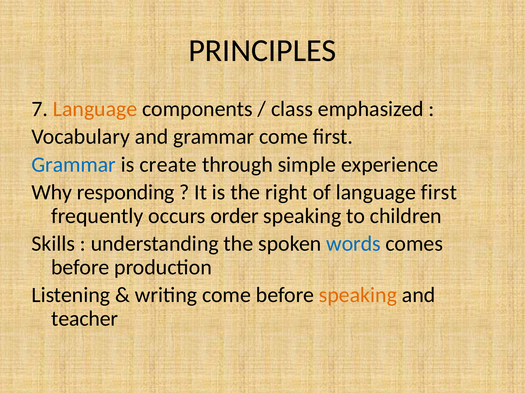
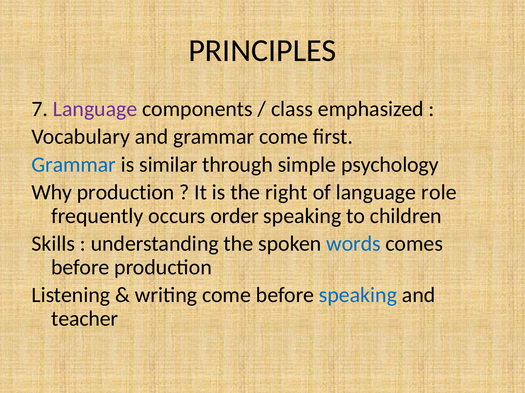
Language at (95, 109) colour: orange -> purple
create: create -> similar
experience: experience -> psychology
Why responding: responding -> production
language first: first -> role
speaking at (358, 296) colour: orange -> blue
